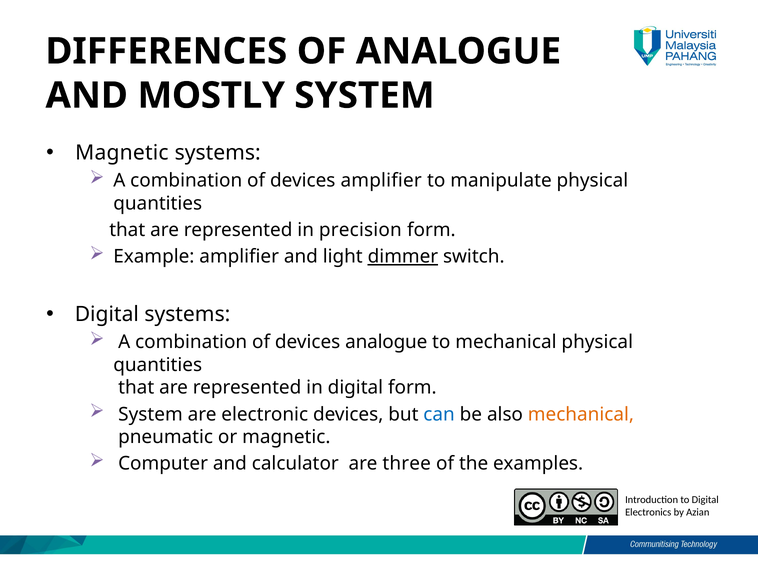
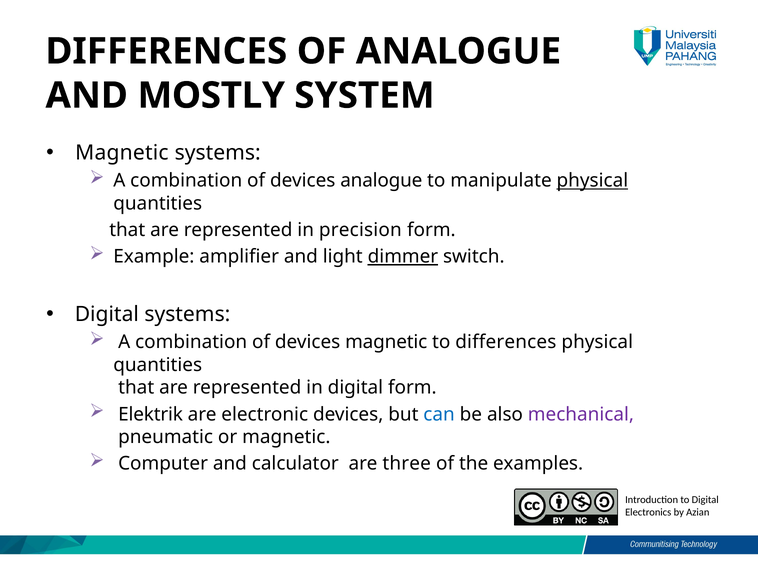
devices amplifier: amplifier -> analogue
physical at (592, 181) underline: none -> present
devices analogue: analogue -> magnetic
to mechanical: mechanical -> differences
System at (150, 414): System -> Elektrik
mechanical at (581, 414) colour: orange -> purple
